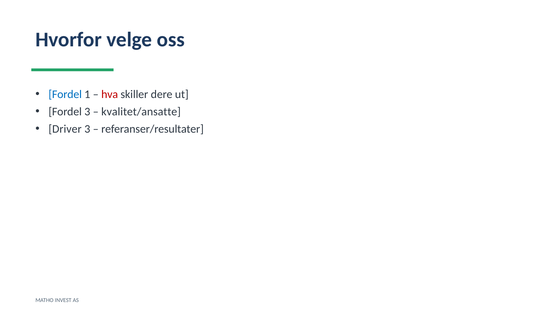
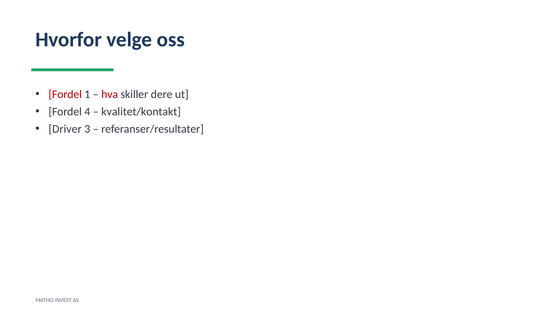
Fordel at (65, 94) colour: blue -> red
Fordel 3: 3 -> 4
kvalitet/ansatte: kvalitet/ansatte -> kvalitet/kontakt
